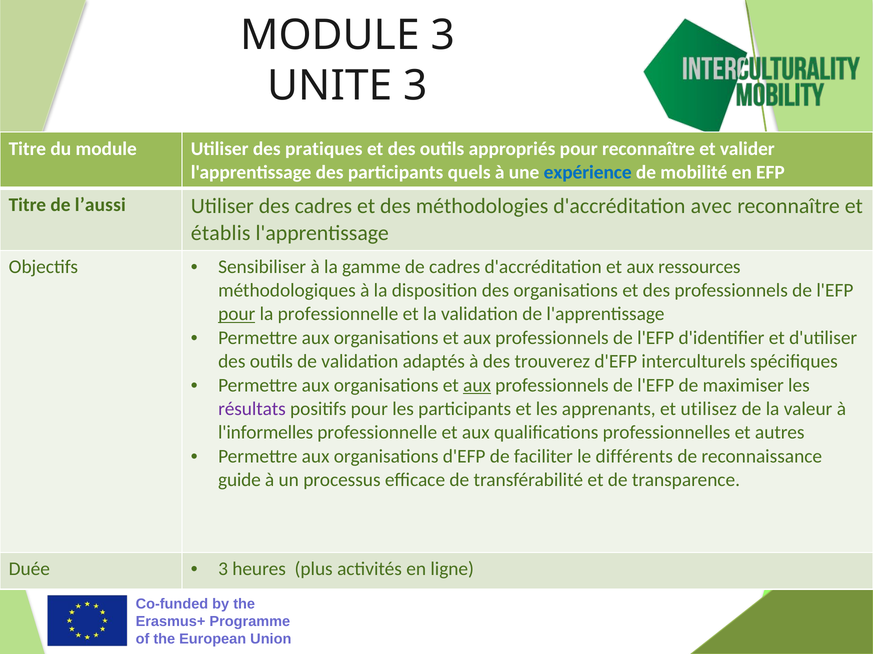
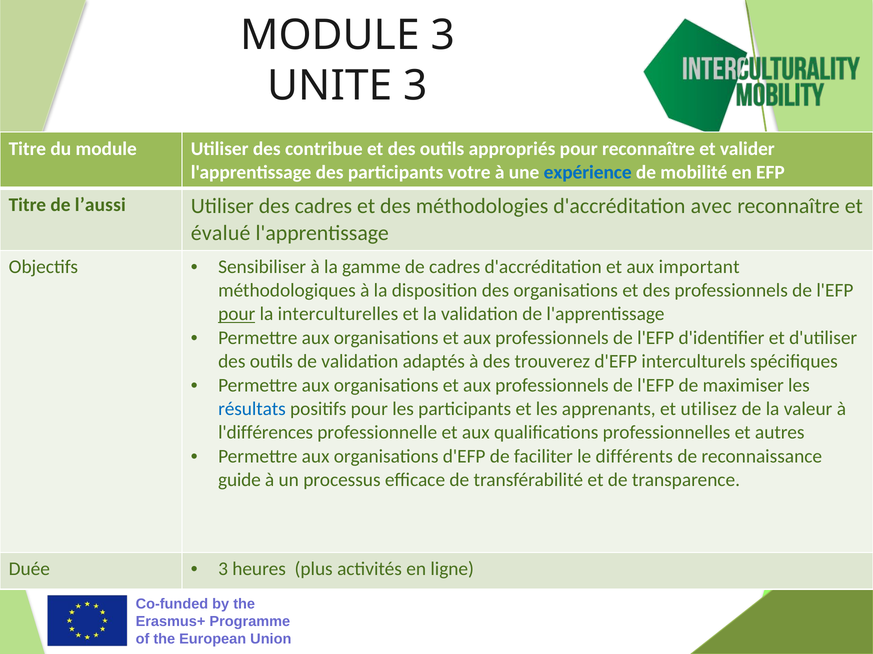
pratiques: pratiques -> contribue
quels: quels -> votre
établis: établis -> évalué
ressources: ressources -> important
la professionnelle: professionnelle -> interculturelles
aux at (477, 386) underline: present -> none
résultats colour: purple -> blue
l'informelles: l'informelles -> l'différences
